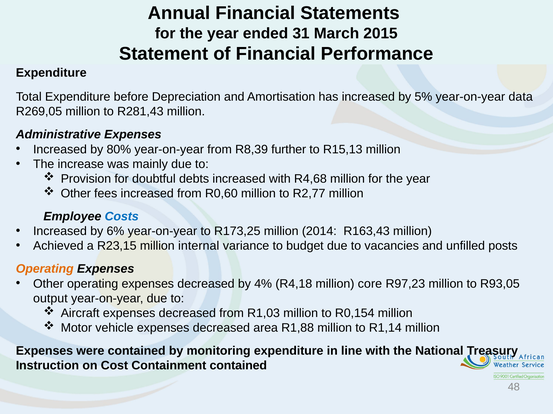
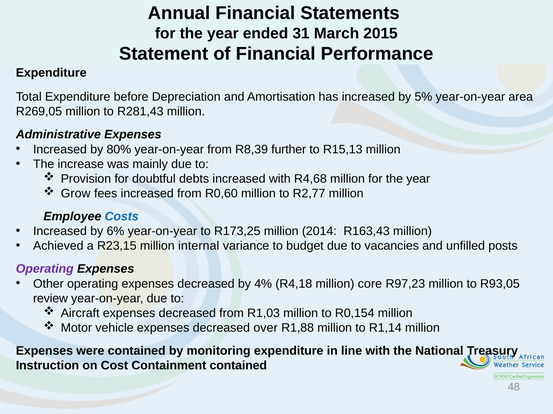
data: data -> area
Other at (76, 194): Other -> Grow
Operating at (45, 269) colour: orange -> purple
output: output -> review
area: area -> over
